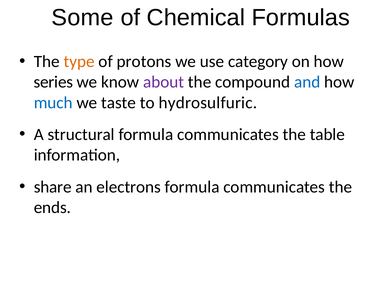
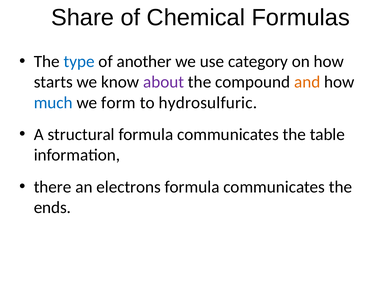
Some: Some -> Share
type colour: orange -> blue
protons: protons -> another
series: series -> starts
and colour: blue -> orange
taste: taste -> form
share: share -> there
